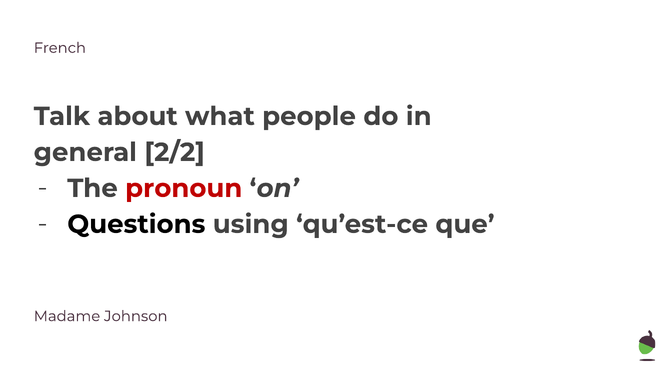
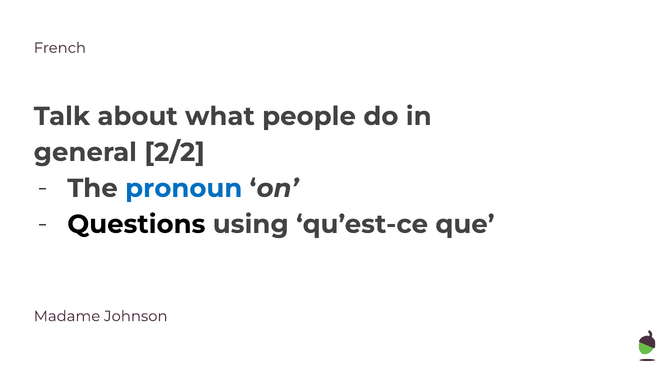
pronoun colour: red -> blue
